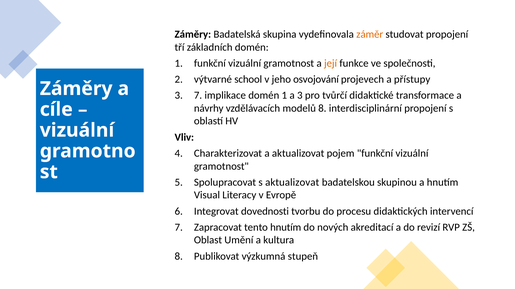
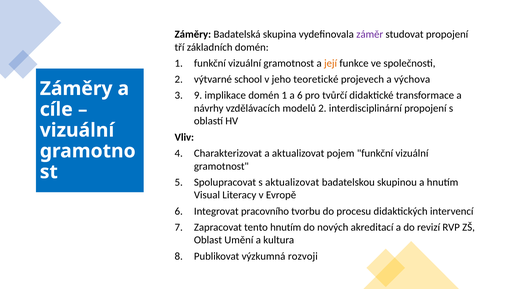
záměr colour: orange -> purple
osvojování: osvojování -> teoretické
přístupy: přístupy -> výchova
3 7: 7 -> 9
a 3: 3 -> 6
modelů 8: 8 -> 2
dovednosti: dovednosti -> pracovního
stupeň: stupeň -> rozvoji
